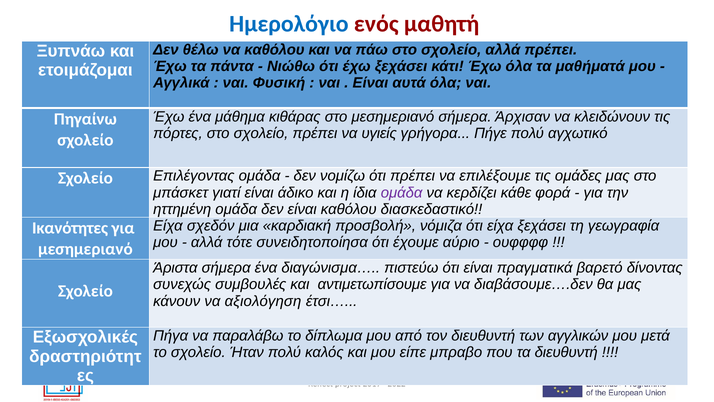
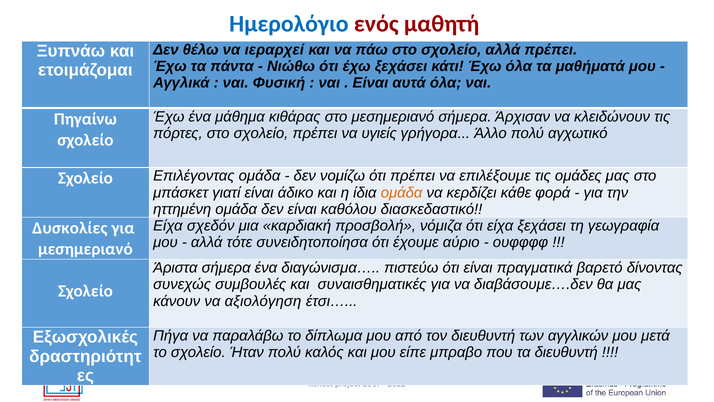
να καθόλου: καθόλου -> ιεραρχεί
Πήγε: Πήγε -> Άλλο
ομάδα at (402, 192) colour: purple -> orange
Ικανότητες: Ικανότητες -> Δυσκολίες
αντιμετωπίσουμε: αντιμετωπίσουμε -> συναισθηματικές
